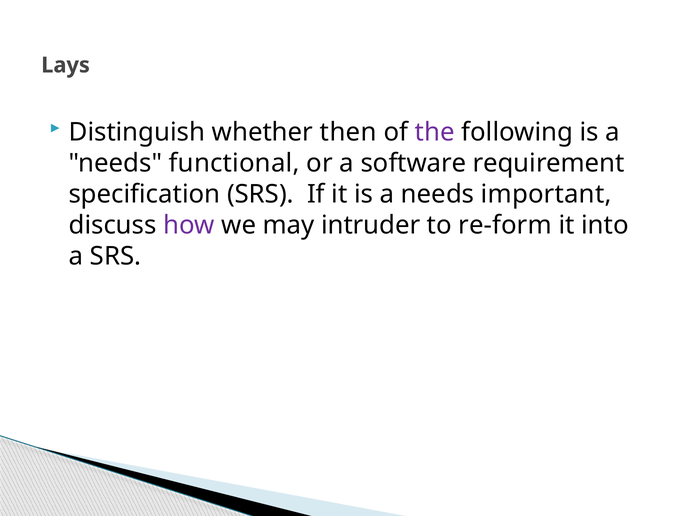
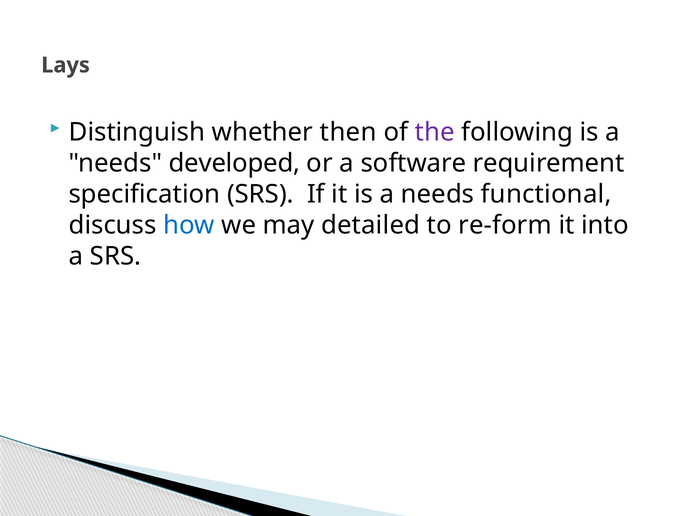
functional: functional -> developed
important: important -> functional
how colour: purple -> blue
intruder: intruder -> detailed
